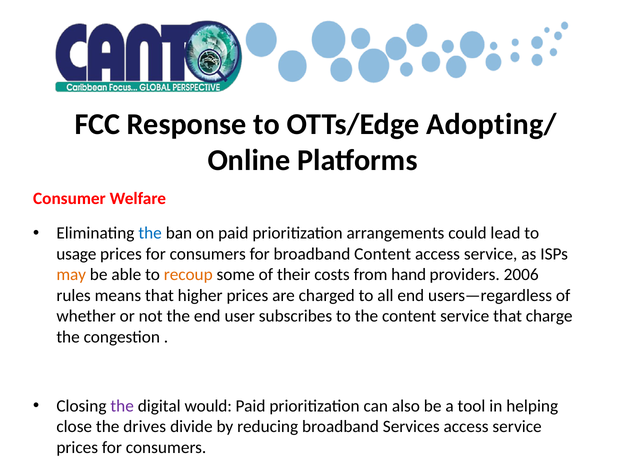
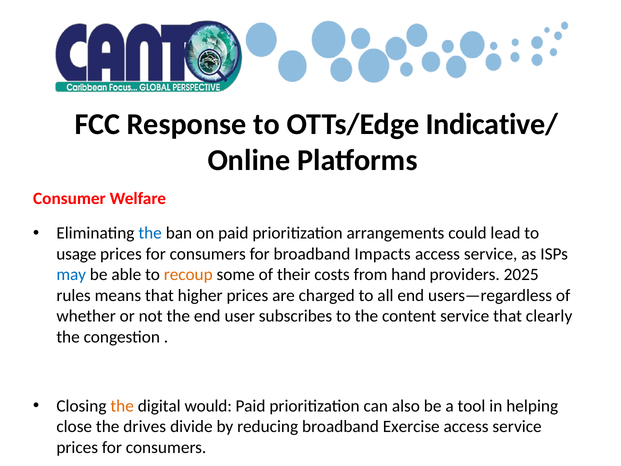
Adopting/: Adopting/ -> Indicative/
broadband Content: Content -> Impacts
may colour: orange -> blue
2006: 2006 -> 2025
charge: charge -> clearly
the at (122, 406) colour: purple -> orange
Services: Services -> Exercise
